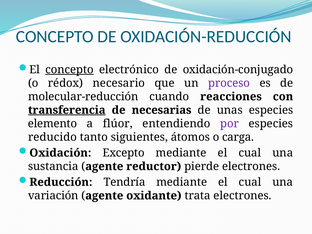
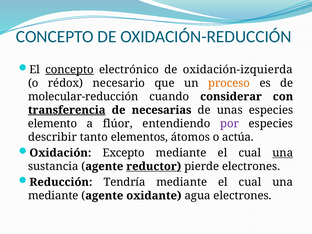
oxidación-conjugado: oxidación-conjugado -> oxidación-izquierda
proceso colour: purple -> orange
reacciones: reacciones -> considerar
reducido: reducido -> describir
siguientes: siguientes -> elementos
carga: carga -> actúa
una at (283, 153) underline: none -> present
reductor underline: none -> present
variación at (53, 196): variación -> mediante
trata: trata -> agua
